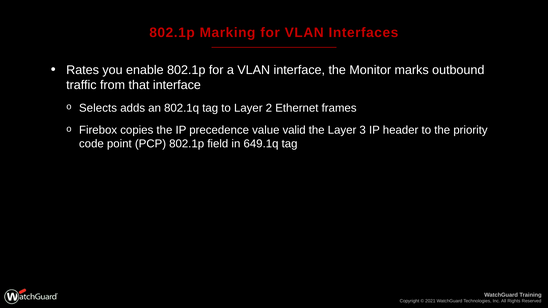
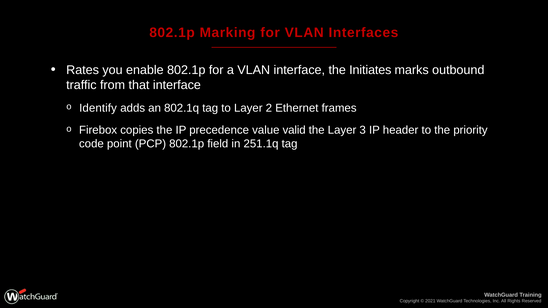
Monitor: Monitor -> Initiates
Selects: Selects -> Identify
649.1q: 649.1q -> 251.1q
